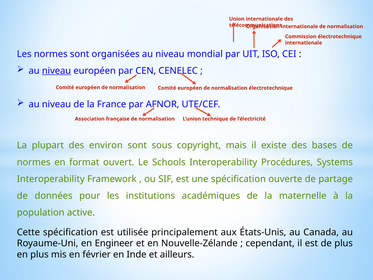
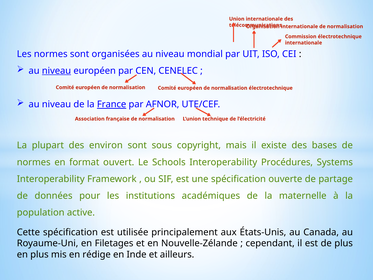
France underline: none -> present
Engineer: Engineer -> Filetages
février: février -> rédige
